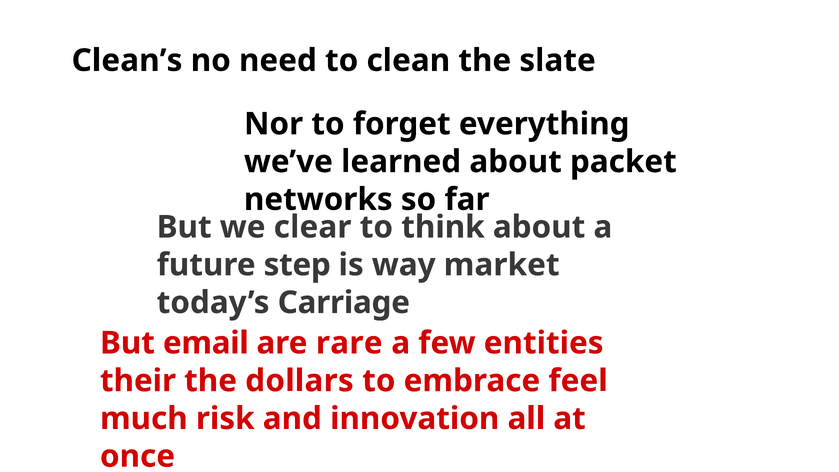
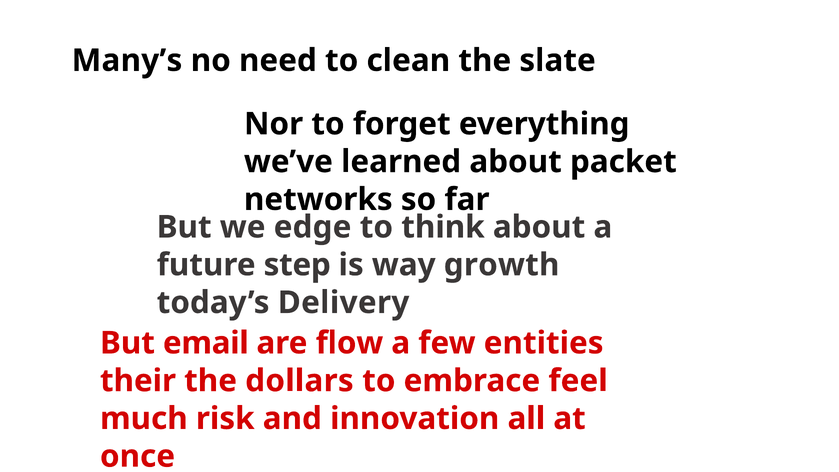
Clean’s: Clean’s -> Many’s
clear: clear -> edge
market: market -> growth
Carriage: Carriage -> Delivery
rare: rare -> flow
